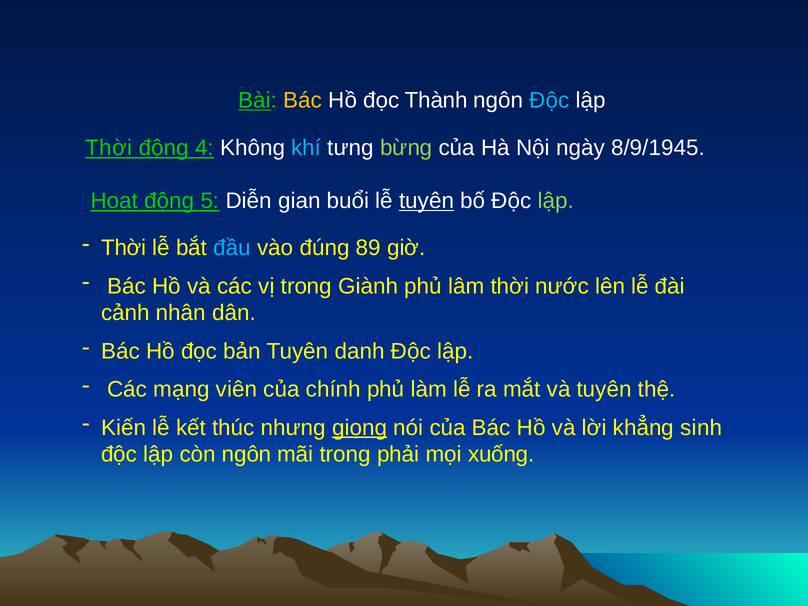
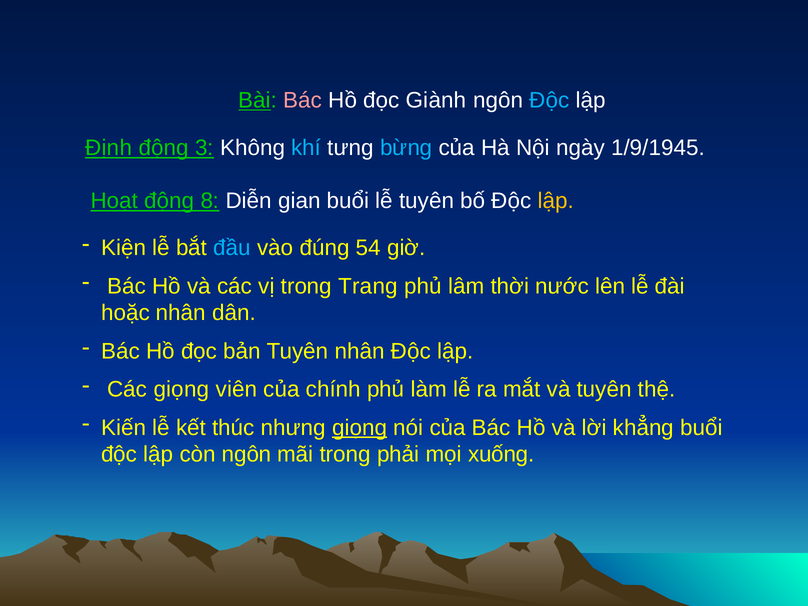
Bác at (303, 100) colour: yellow -> pink
Thành: Thành -> Giành
Thời at (109, 148): Thời -> Định
4: 4 -> 3
bừng colour: light green -> light blue
8/9/1945: 8/9/1945 -> 1/9/1945
5: 5 -> 8
tuyên at (427, 201) underline: present -> none
lập at (556, 201) colour: light green -> yellow
Thời at (124, 248): Thời -> Kiện
89: 89 -> 54
Giành: Giành -> Trang
cảnh: cảnh -> hoặc
Tuyên danh: danh -> nhân
Các mạng: mạng -> giọng
khẳng sinh: sinh -> buổi
